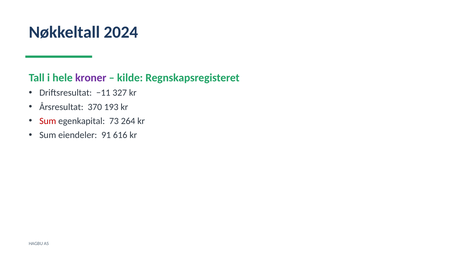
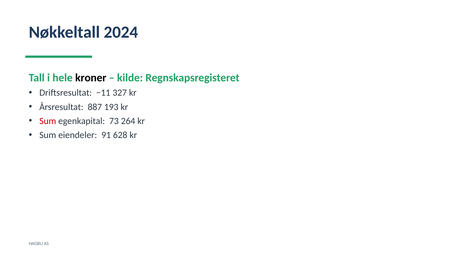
kroner colour: purple -> black
370: 370 -> 887
616: 616 -> 628
